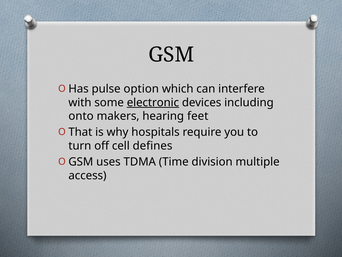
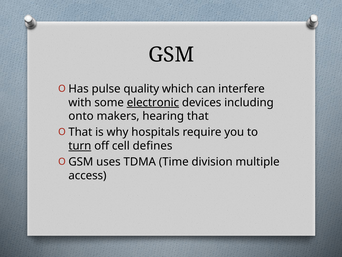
option: option -> quality
hearing feet: feet -> that
turn underline: none -> present
